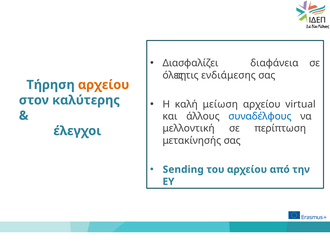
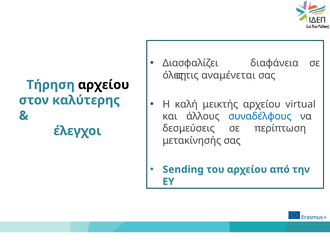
ενδιάμεσης: ενδιάμεσης -> αναμένεται
αρχείου at (104, 85) colour: orange -> black
μείωση: μείωση -> μεικτής
μελλοντική: μελλοντική -> δεσμεύσεις
